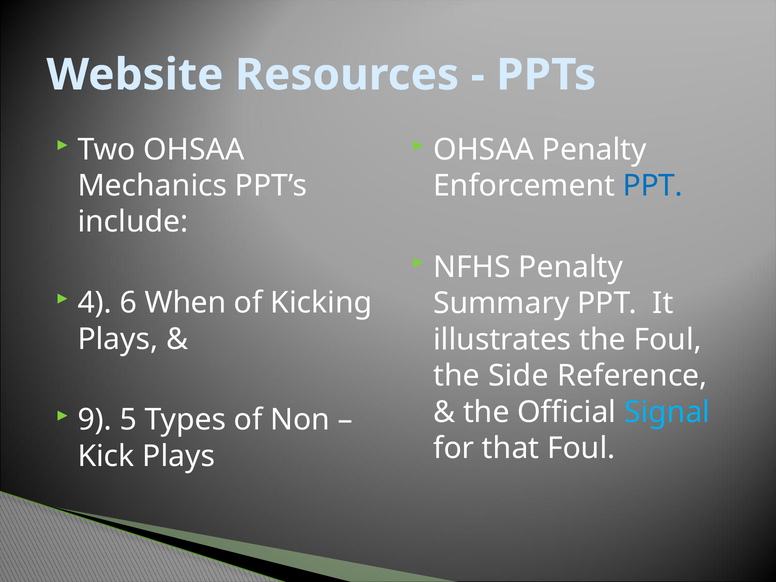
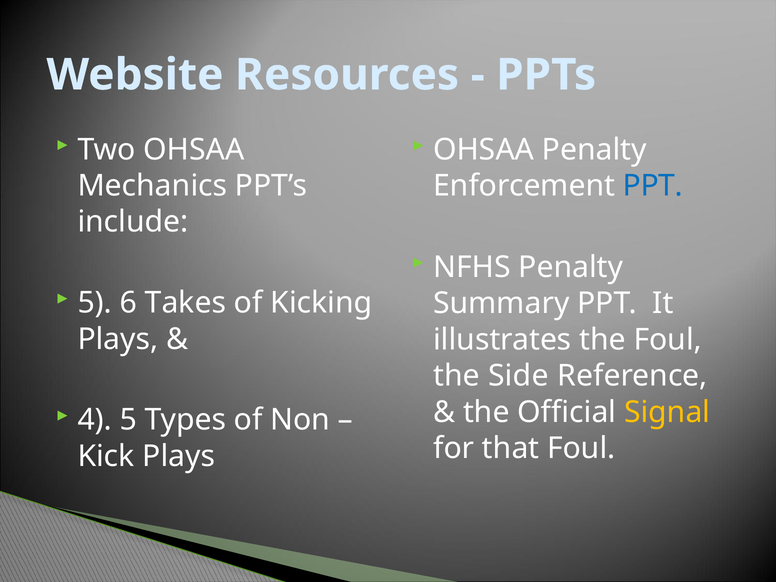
4 at (95, 303): 4 -> 5
When: When -> Takes
Signal colour: light blue -> yellow
9: 9 -> 4
